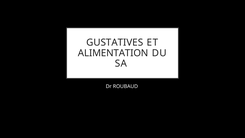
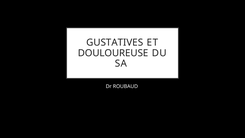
ALIMENTATION: ALIMENTATION -> DOULOUREUSE
